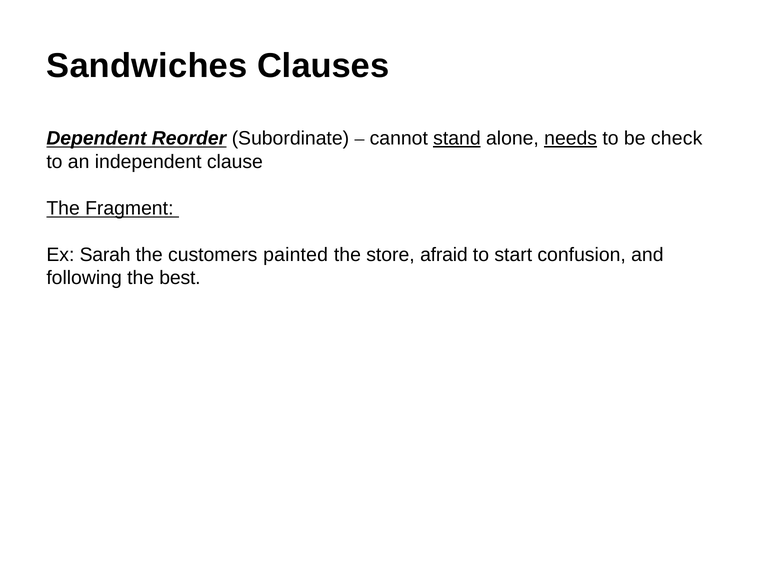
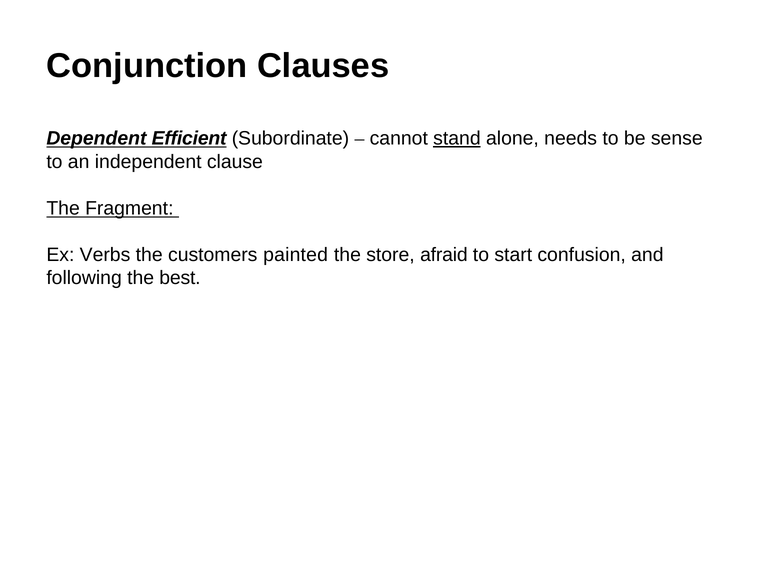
Sandwiches: Sandwiches -> Conjunction
Reorder: Reorder -> Efficient
needs underline: present -> none
check: check -> sense
Sarah: Sarah -> Verbs
